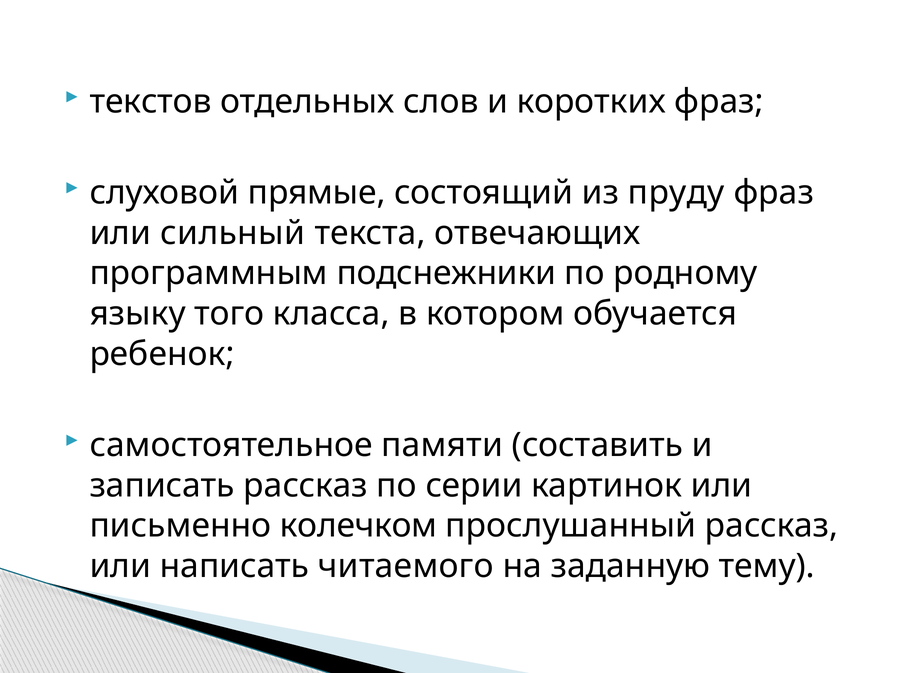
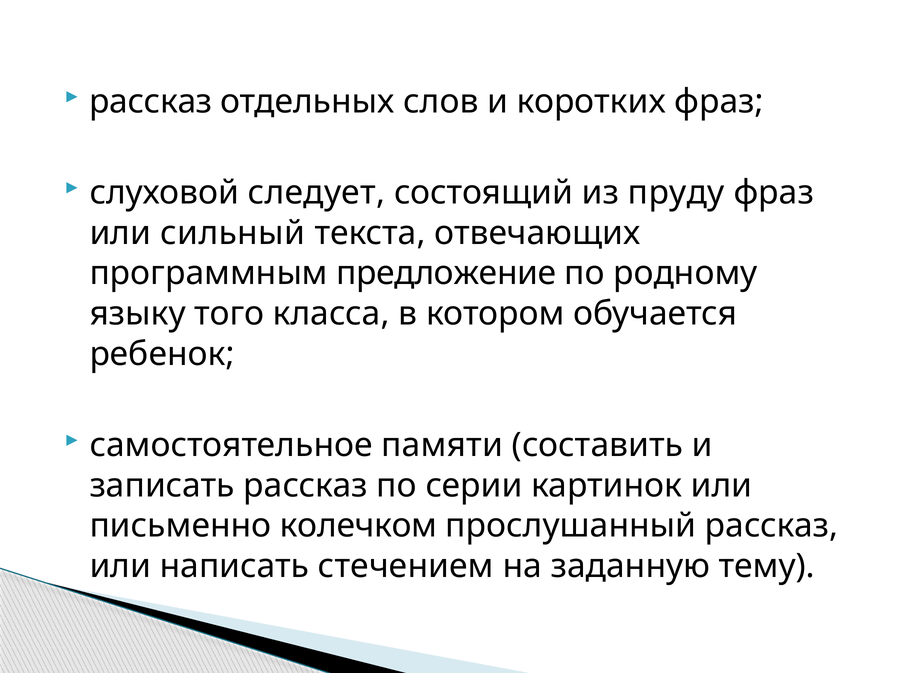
текстов at (151, 102): текстов -> рассказ
прямые: прямые -> следует
подснежники: подснежники -> предложение
читаемого: читаемого -> стечением
